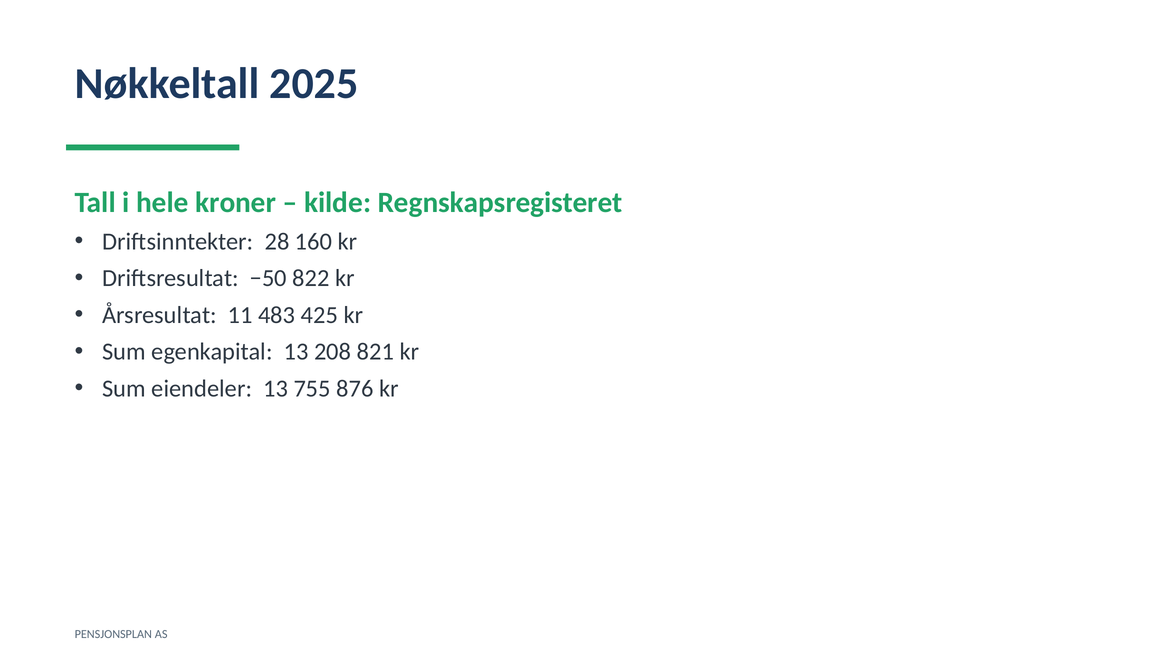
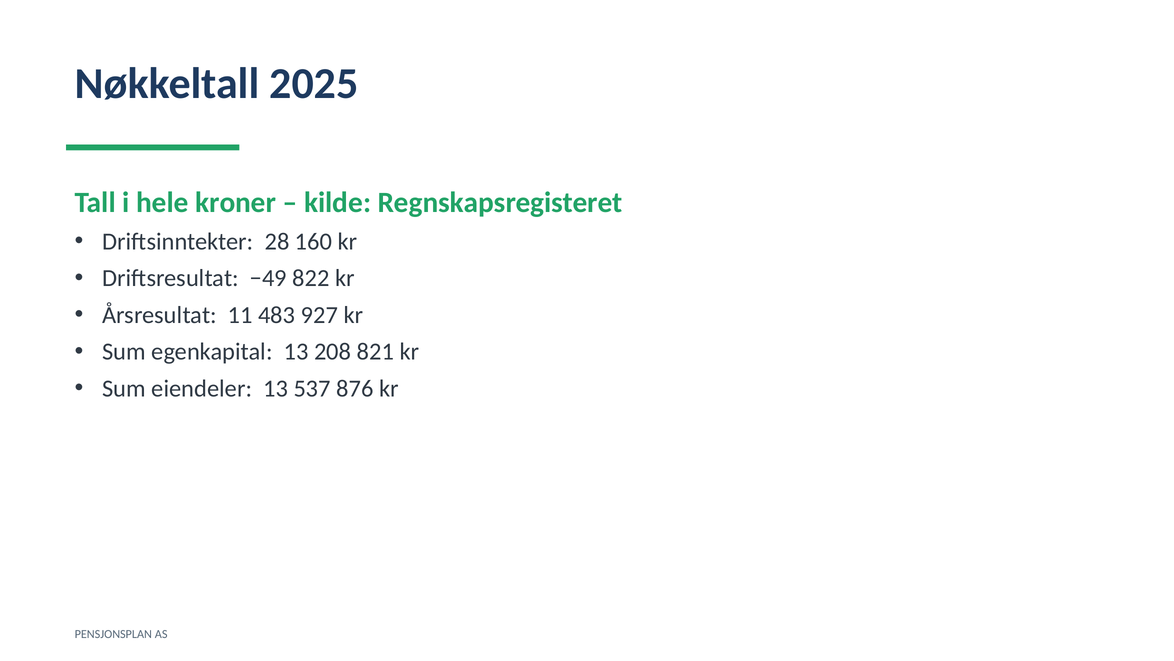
−50: −50 -> −49
425: 425 -> 927
755: 755 -> 537
